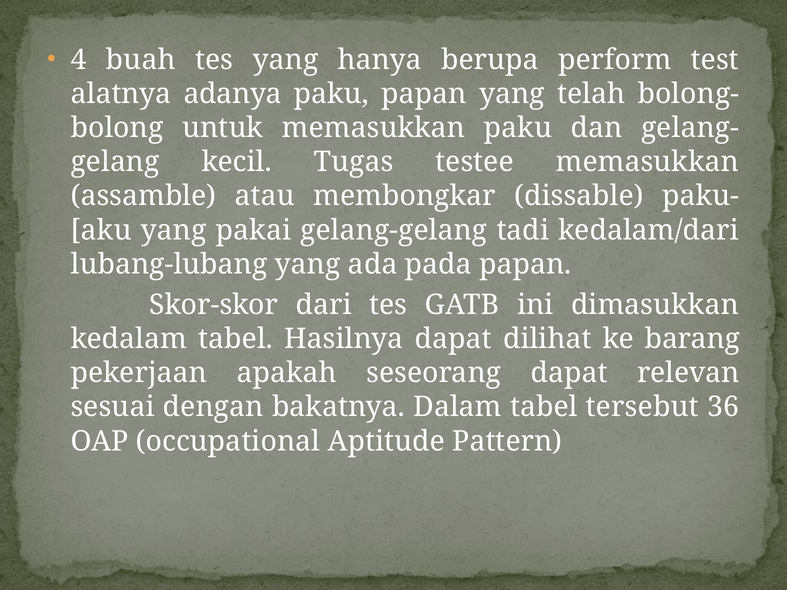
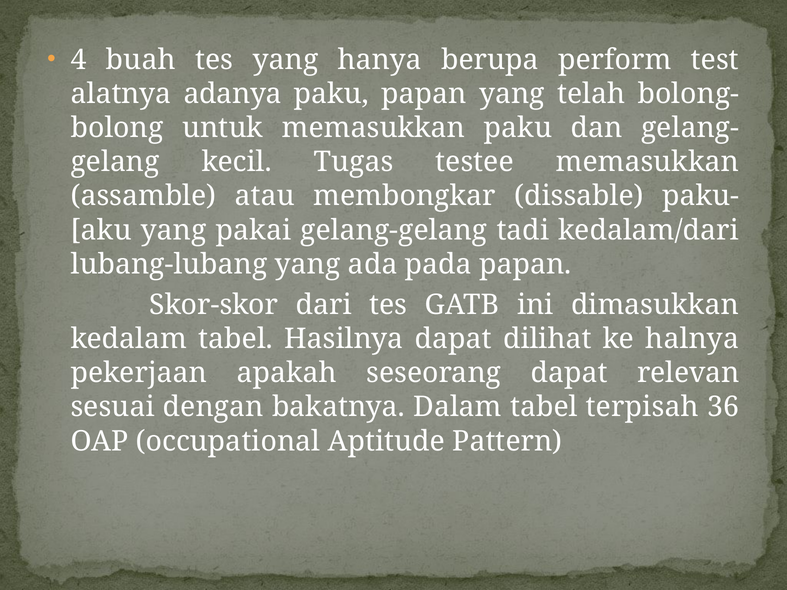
barang: barang -> halnya
tersebut: tersebut -> terpisah
